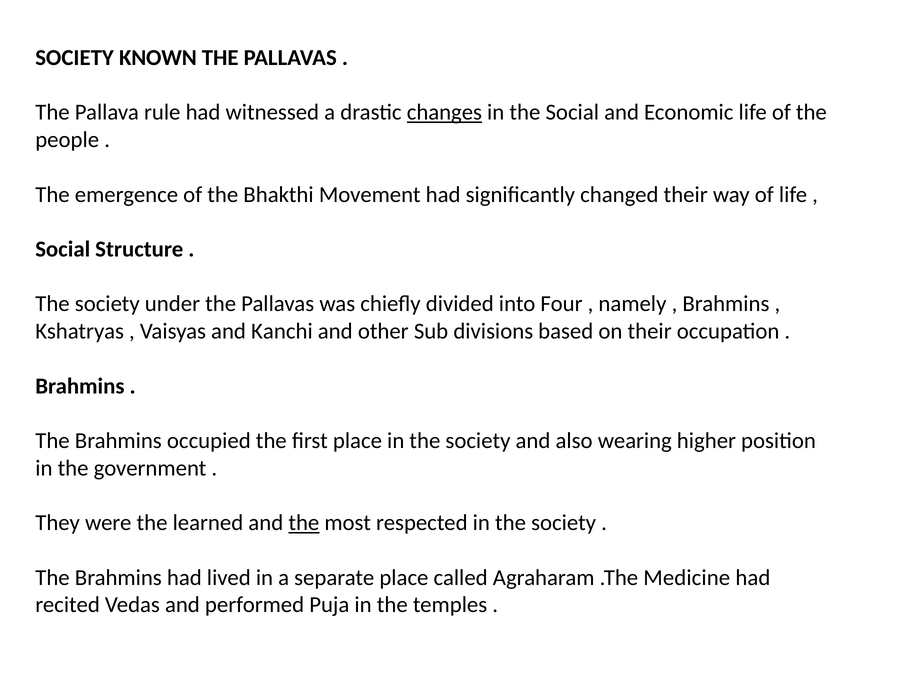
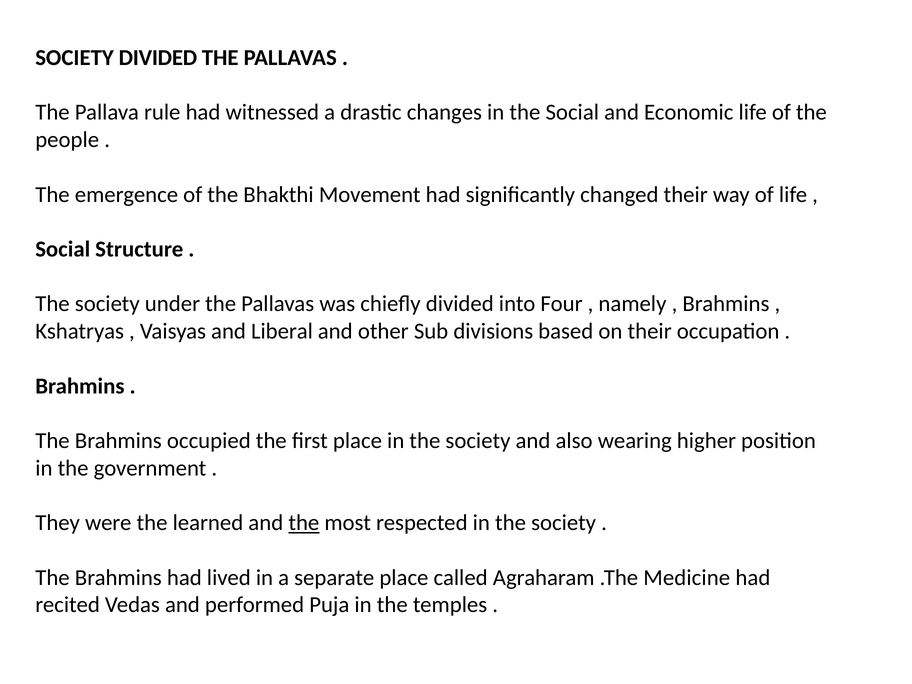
SOCIETY KNOWN: KNOWN -> DIVIDED
changes underline: present -> none
Kanchi: Kanchi -> Liberal
